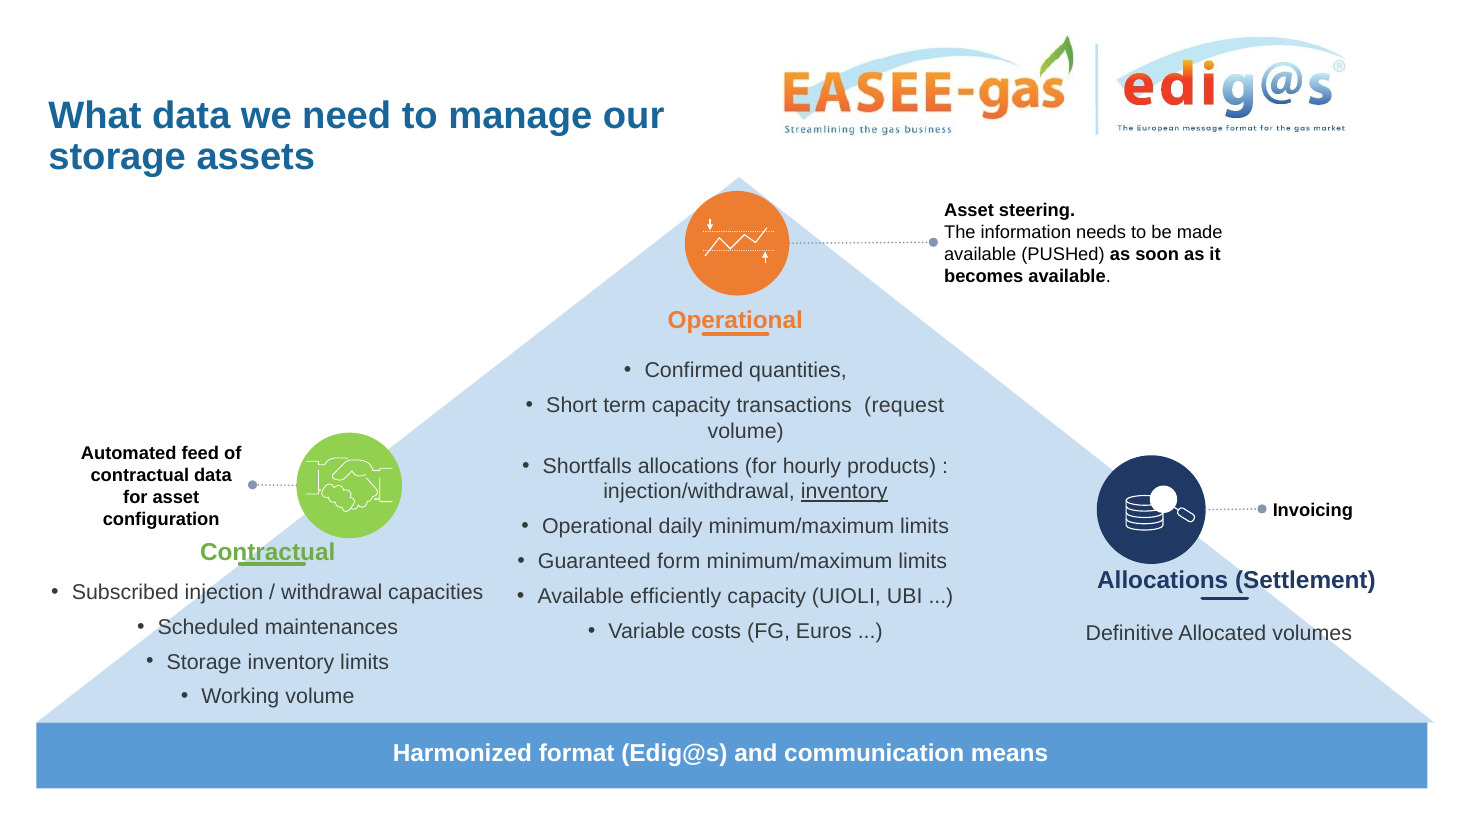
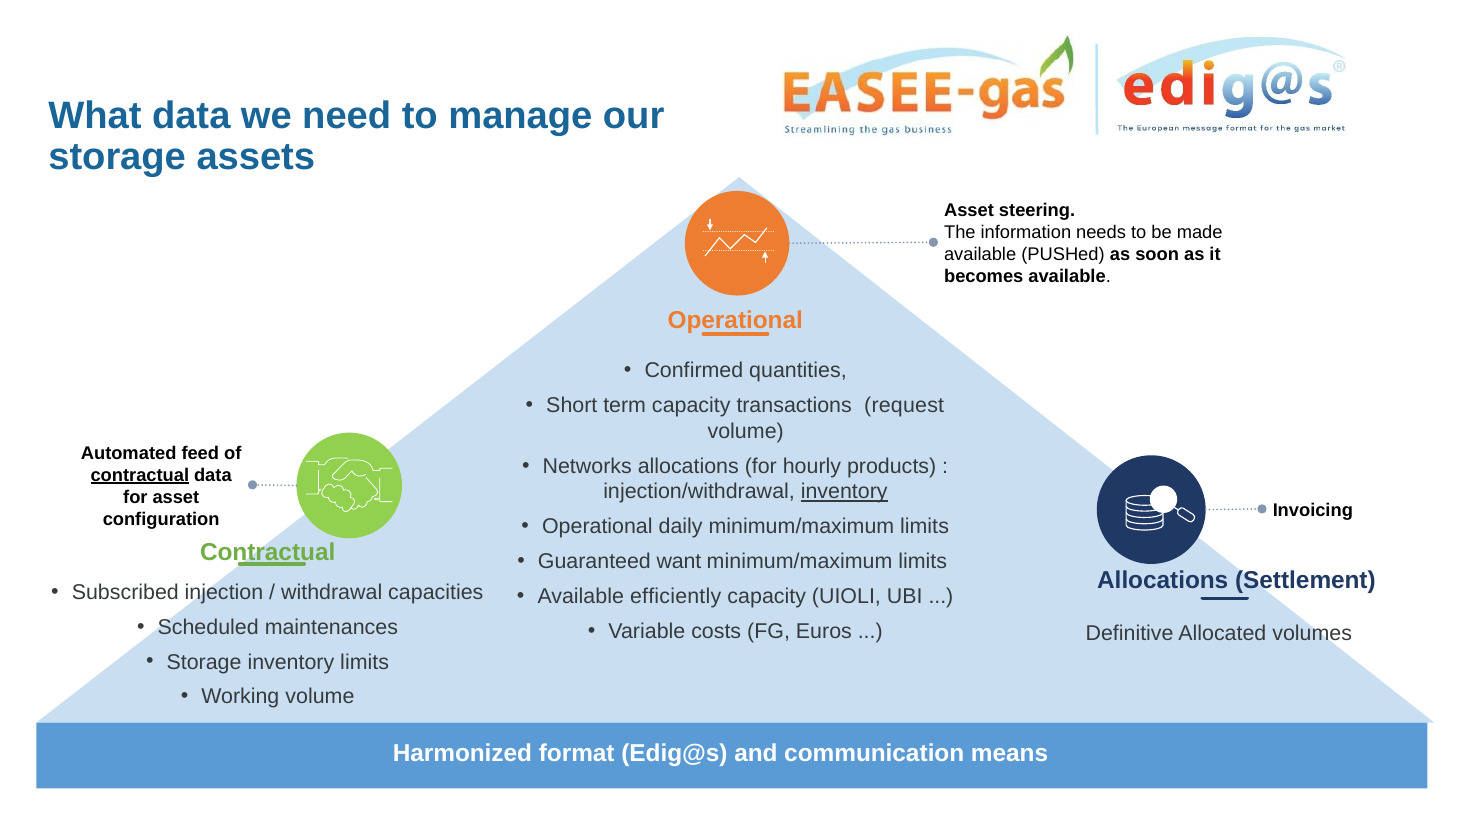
Shortfalls: Shortfalls -> Networks
contractual at (140, 475) underline: none -> present
form: form -> want
